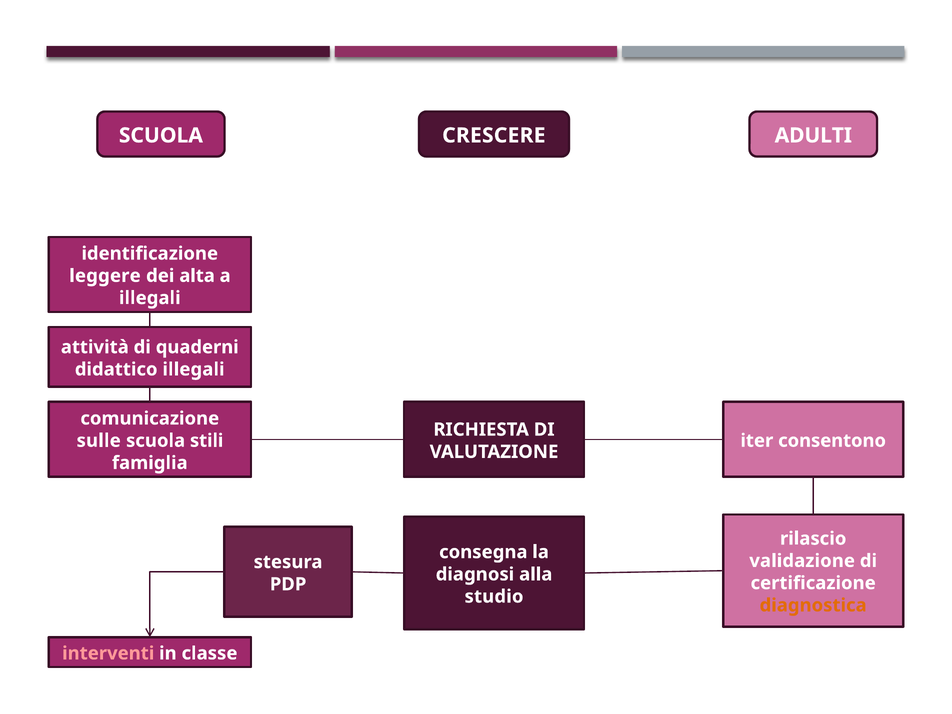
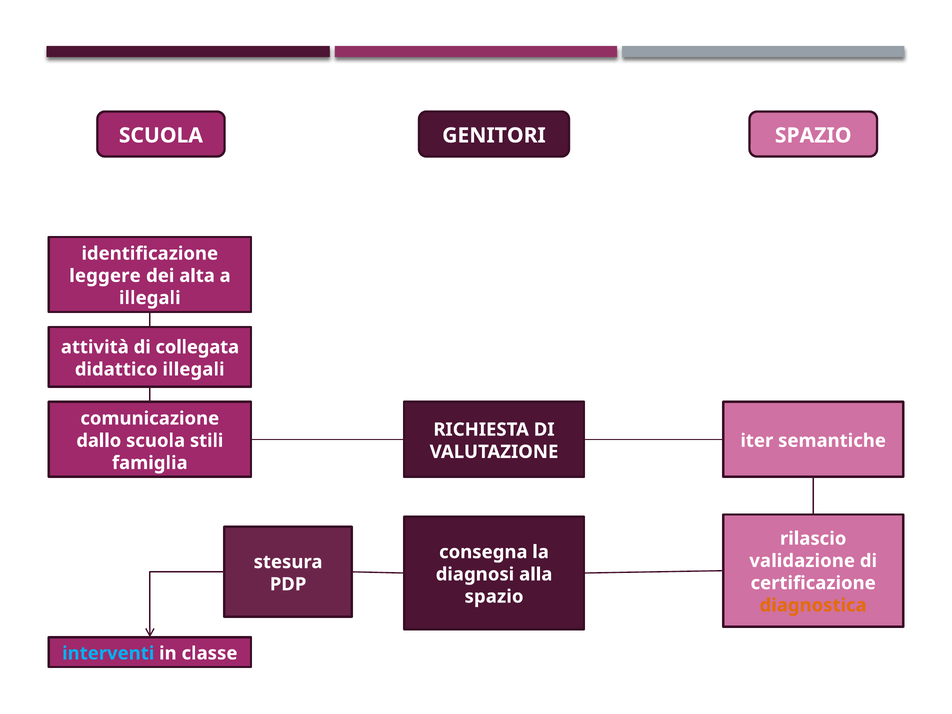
CRESCERE: CRESCERE -> GENITORI
ADULTI at (813, 135): ADULTI -> SPAZIO
quaderni: quaderni -> collegata
sulle: sulle -> dallo
consentono: consentono -> semantiche
studio at (494, 597): studio -> spazio
interventi colour: pink -> light blue
